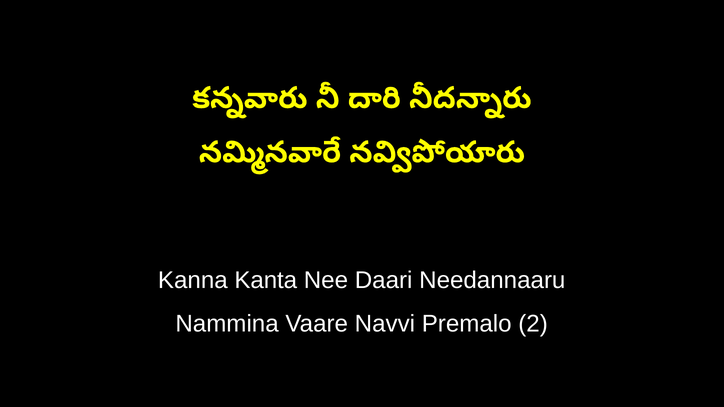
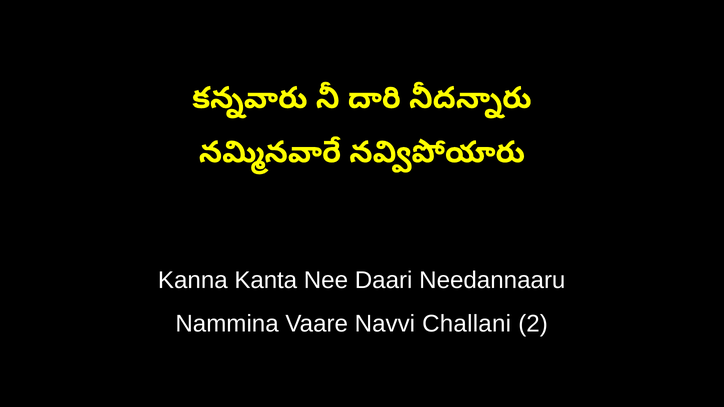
Premalo: Premalo -> Challani
